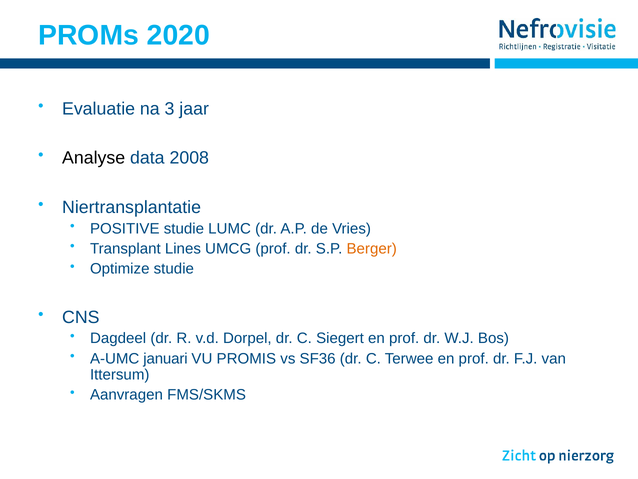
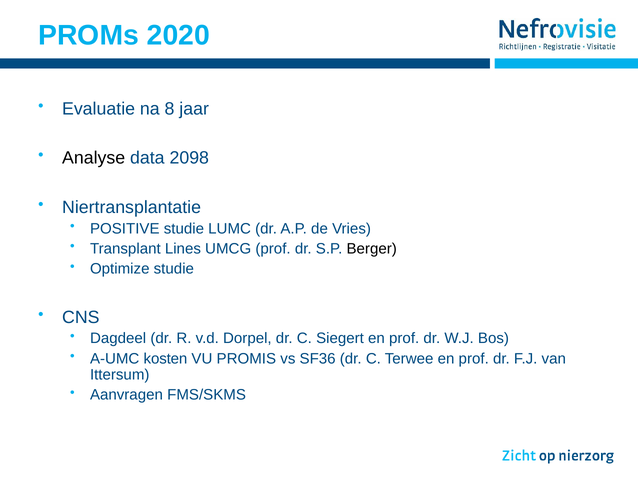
3: 3 -> 8
2008: 2008 -> 2098
Berger colour: orange -> black
januari: januari -> kosten
